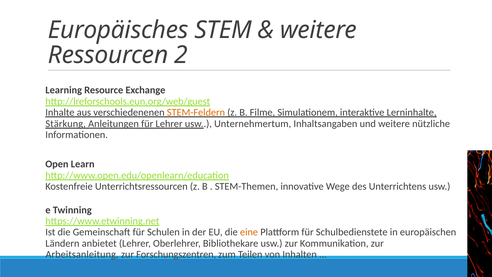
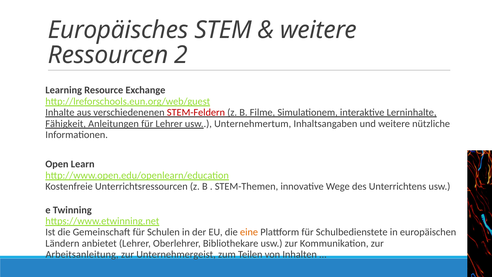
STEM-Feldern colour: orange -> red
Stärkung: Stärkung -> Fähigkeit
Forschungszentren: Forschungszentren -> Unternehmergeist
